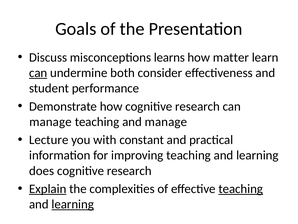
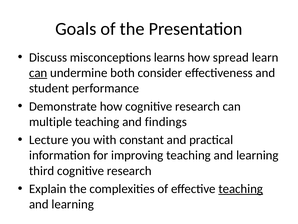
matter: matter -> spread
manage at (50, 122): manage -> multiple
and manage: manage -> findings
does: does -> third
Explain underline: present -> none
learning at (73, 204) underline: present -> none
